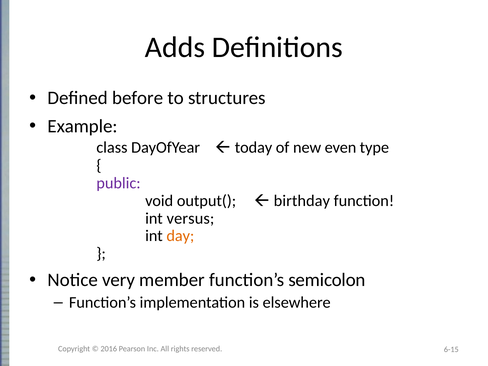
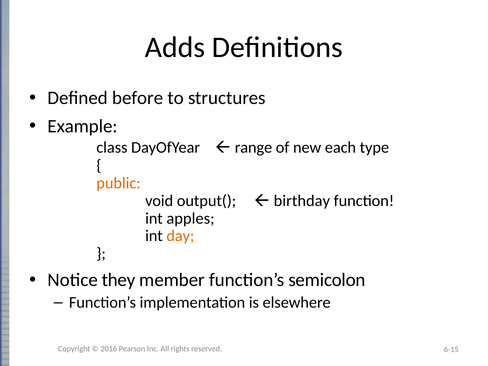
today: today -> range
even: even -> each
public colour: purple -> orange
versus: versus -> apples
very: very -> they
